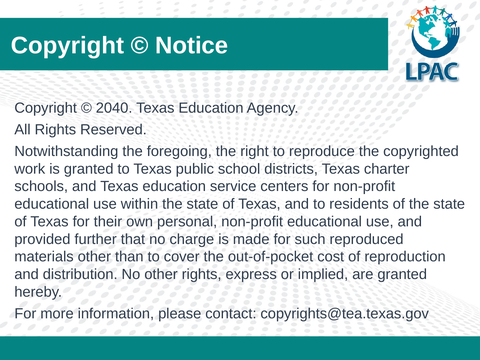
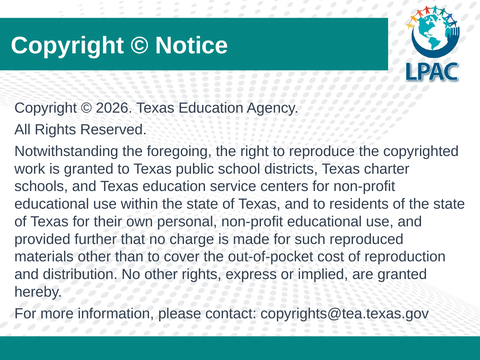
2040: 2040 -> 2026
